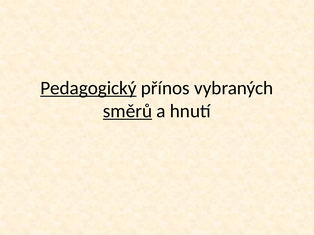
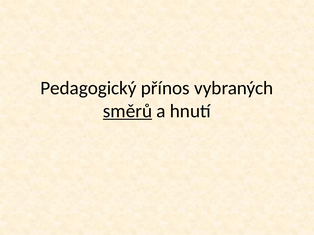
Pedagogický underline: present -> none
